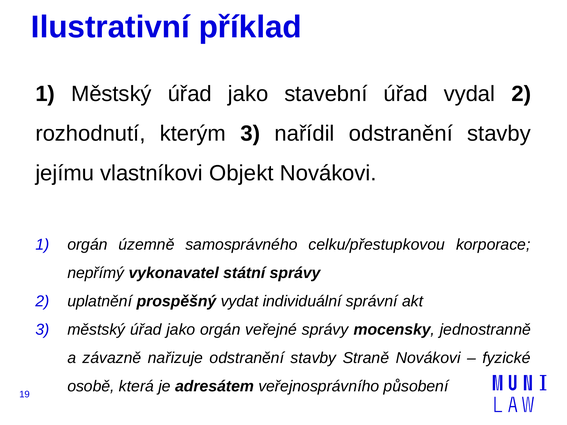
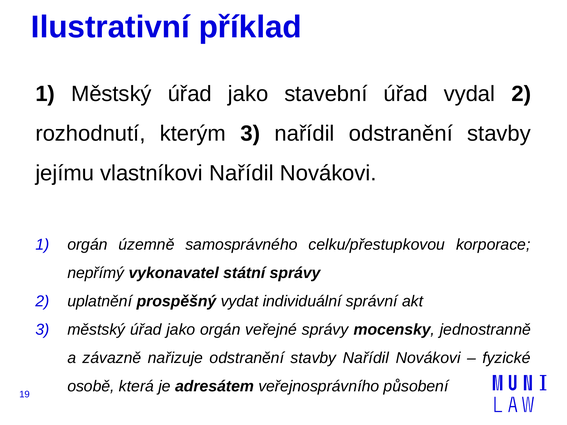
vlastníkovi Objekt: Objekt -> Nařídil
stavby Straně: Straně -> Nařídil
